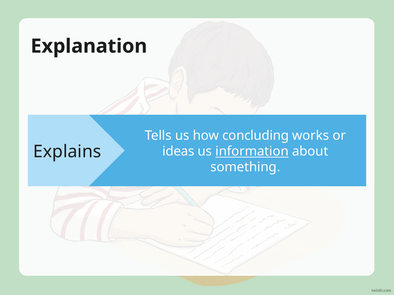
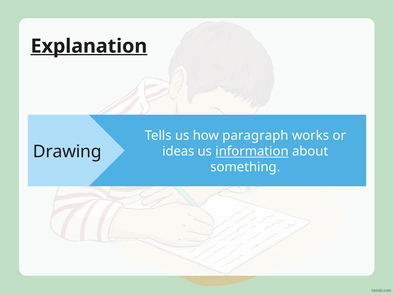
Explanation underline: none -> present
concluding: concluding -> paragraph
Explains: Explains -> Drawing
